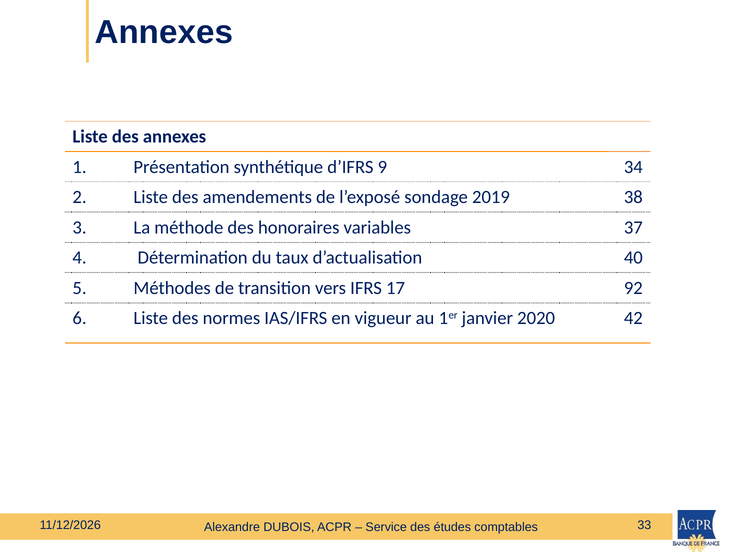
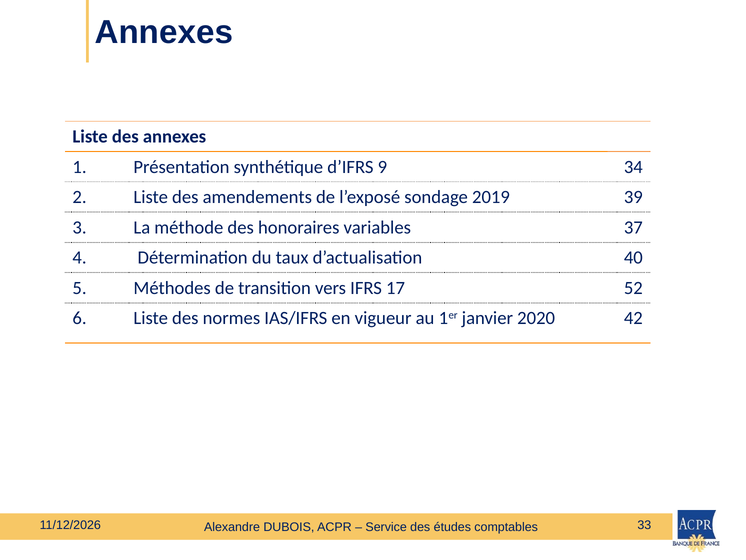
38: 38 -> 39
92: 92 -> 52
